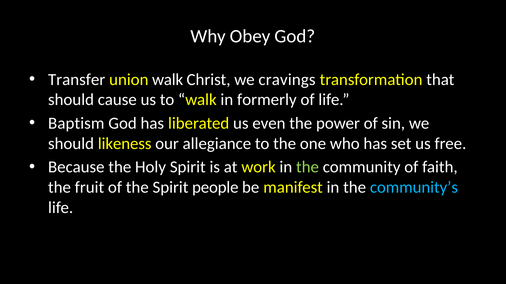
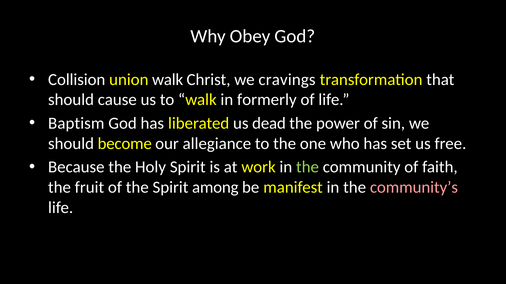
Transfer: Transfer -> Collision
even: even -> dead
likeness: likeness -> become
people: people -> among
community’s colour: light blue -> pink
